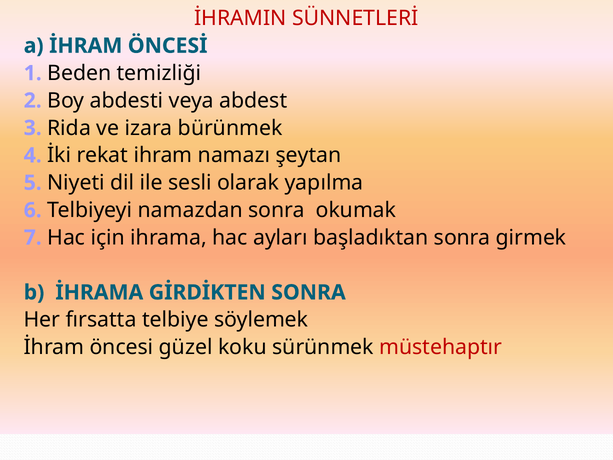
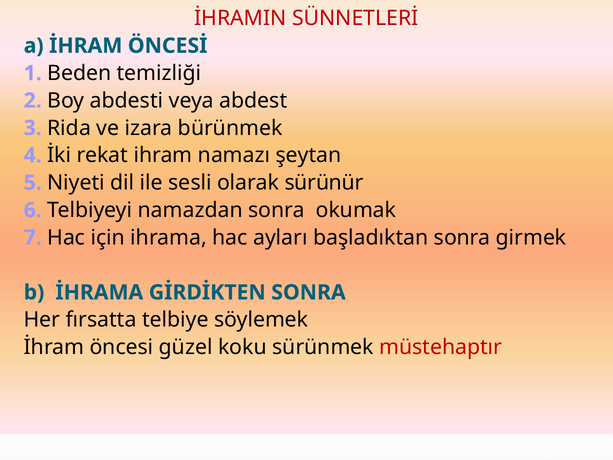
yapılma: yapılma -> sürünür
